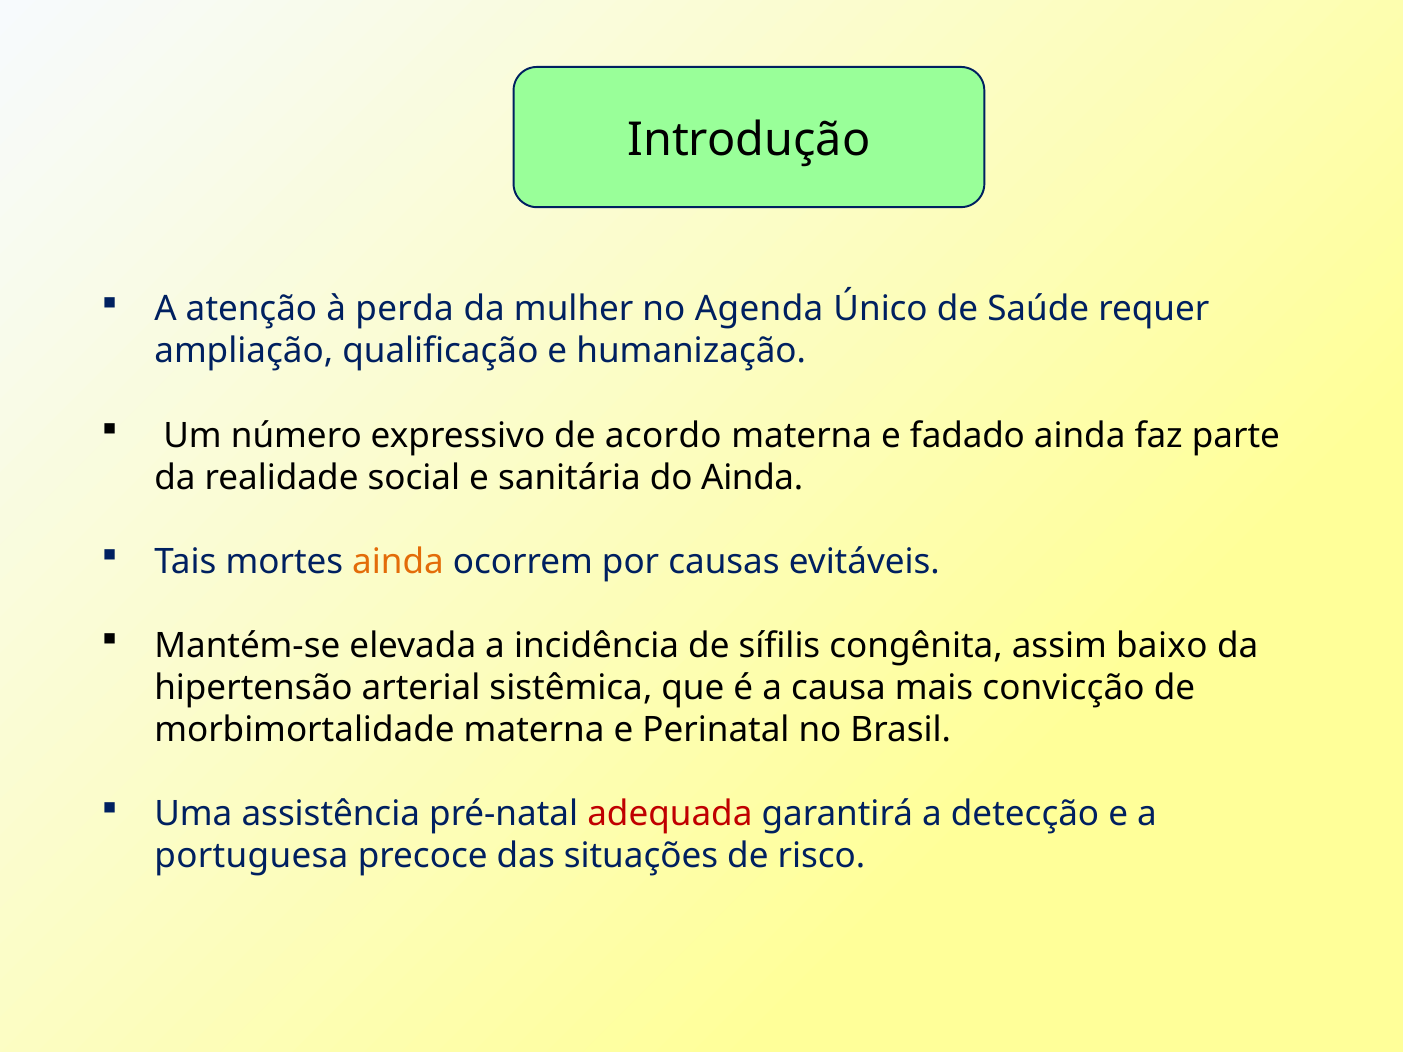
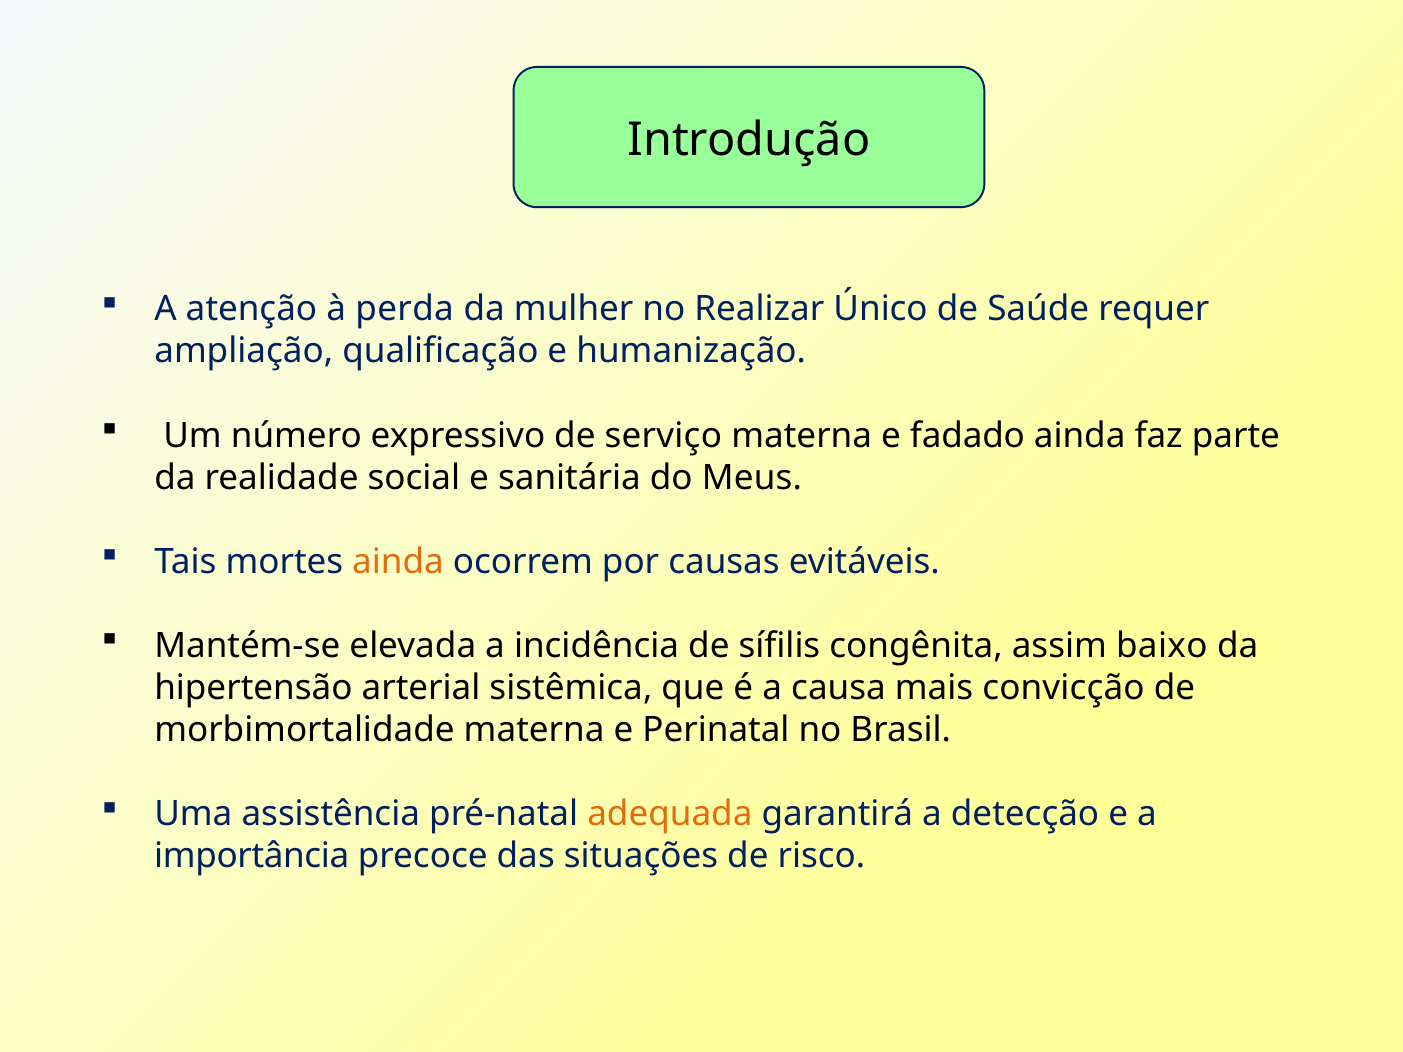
Agenda: Agenda -> Realizar
acordo: acordo -> serviço
do Ainda: Ainda -> Meus
adequada colour: red -> orange
portuguesa: portuguesa -> importância
